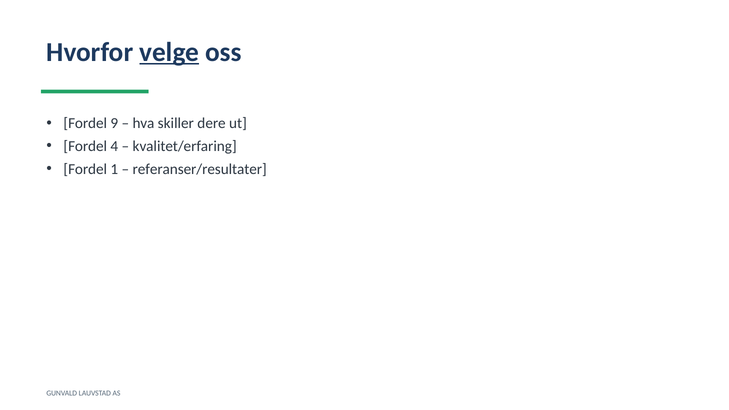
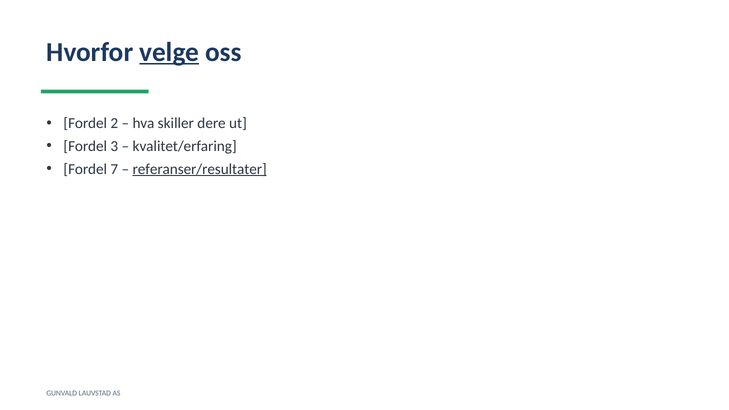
9: 9 -> 2
4: 4 -> 3
1: 1 -> 7
referanser/resultater underline: none -> present
